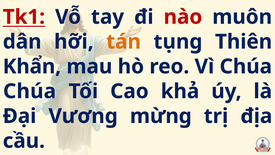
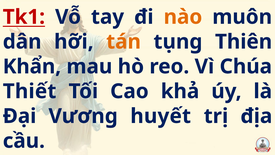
nào colour: red -> orange
Chúa at (30, 91): Chúa -> Thiết
mừng: mừng -> huyết
